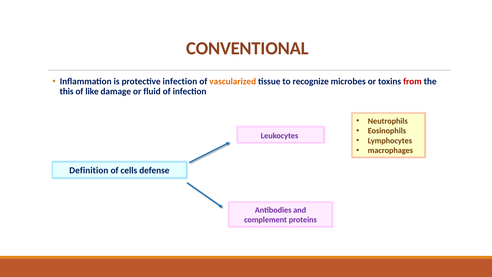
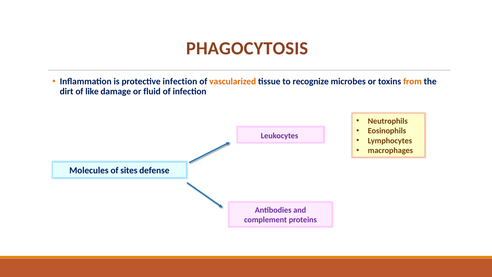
CONVENTIONAL: CONVENTIONAL -> PHAGOCYTOSIS
from colour: red -> orange
this: this -> dirt
Definition: Definition -> Molecules
cells: cells -> sites
